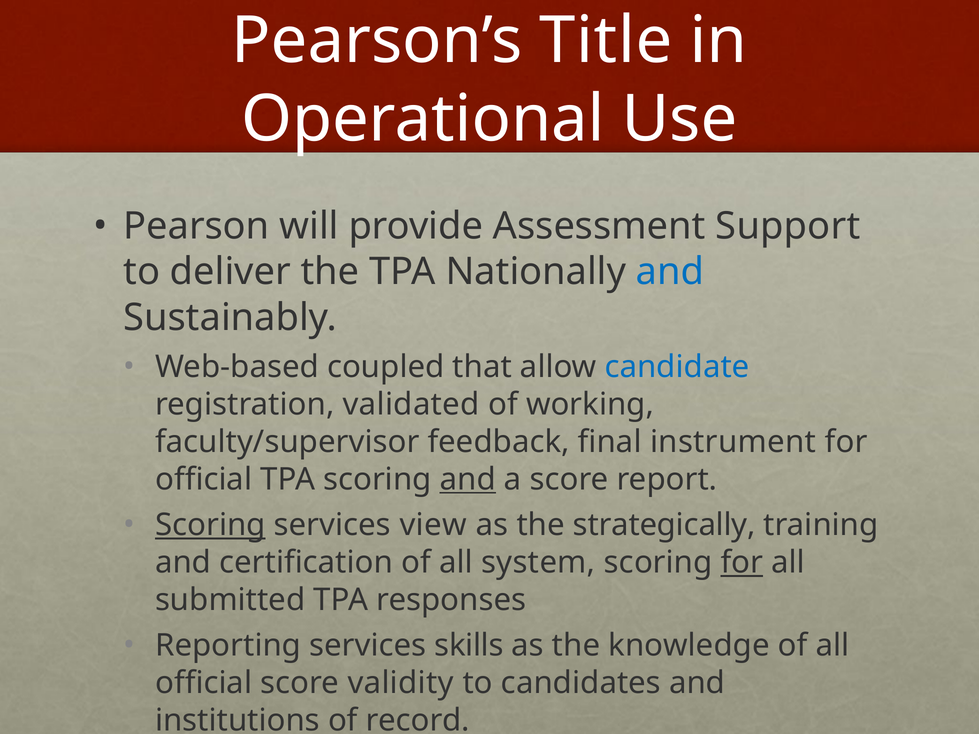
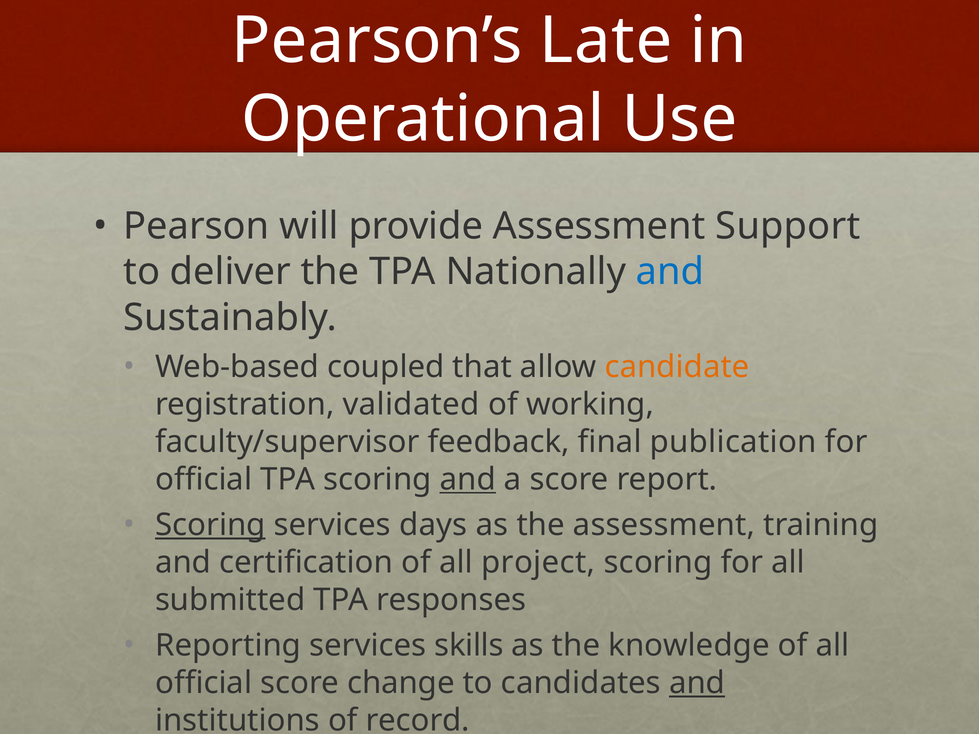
Title: Title -> Late
candidate colour: blue -> orange
instrument: instrument -> publication
view: view -> days
the strategically: strategically -> assessment
system: system -> project
for at (742, 563) underline: present -> none
validity: validity -> change
and at (697, 683) underline: none -> present
